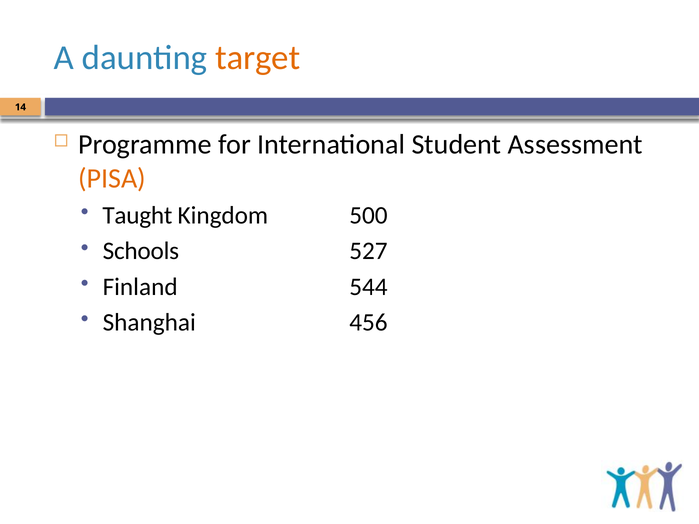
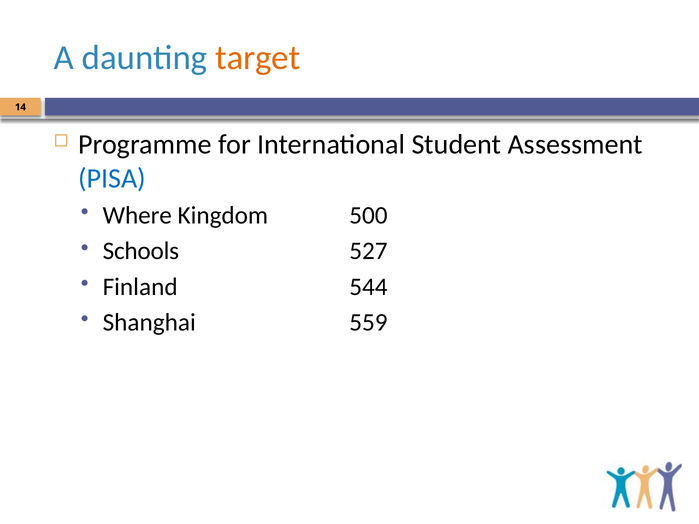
PISA colour: orange -> blue
Taught: Taught -> Where
456: 456 -> 559
